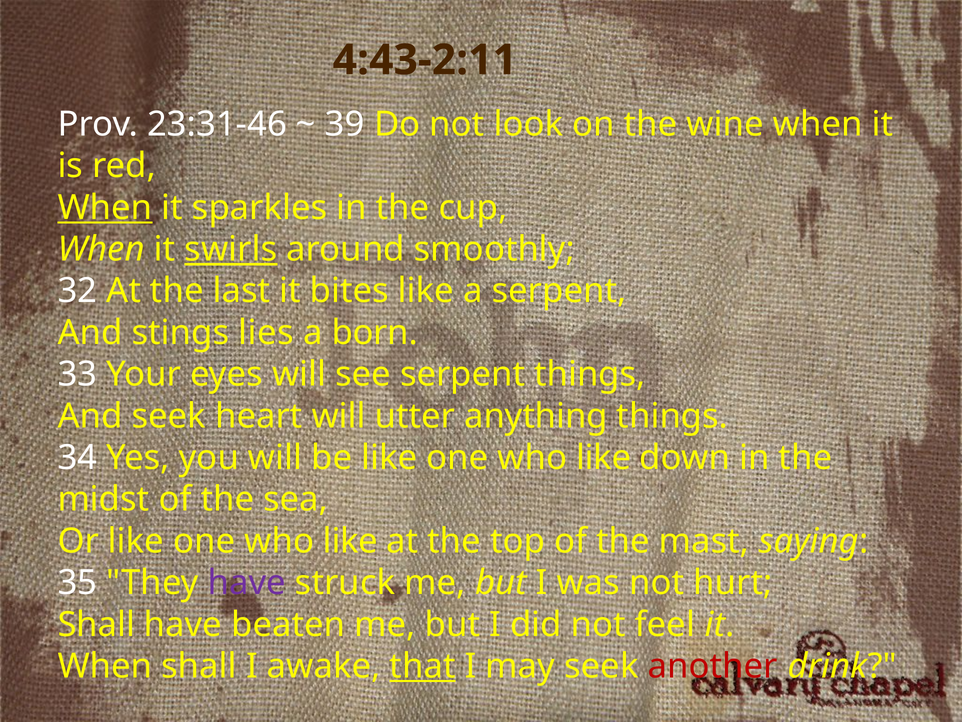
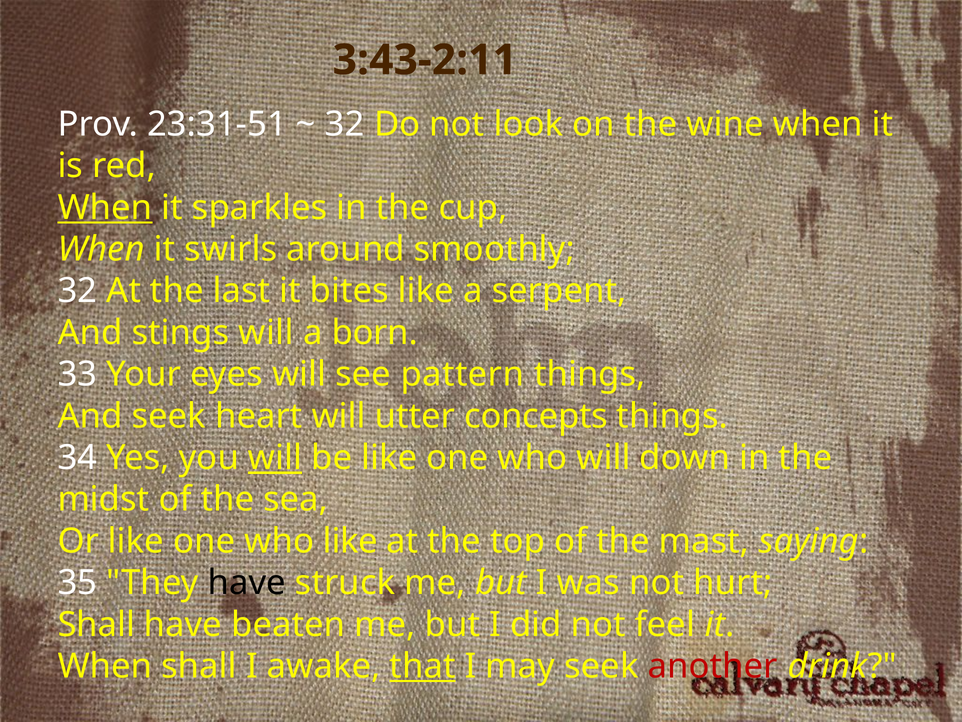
4:43-2:11: 4:43-2:11 -> 3:43-2:11
23:31-46: 23:31-46 -> 23:31-51
39 at (345, 124): 39 -> 32
swirls underline: present -> none
stings lies: lies -> will
see serpent: serpent -> pattern
anything: anything -> concepts
will at (275, 457) underline: none -> present
like at (604, 457): like -> will
have at (247, 582) colour: purple -> black
